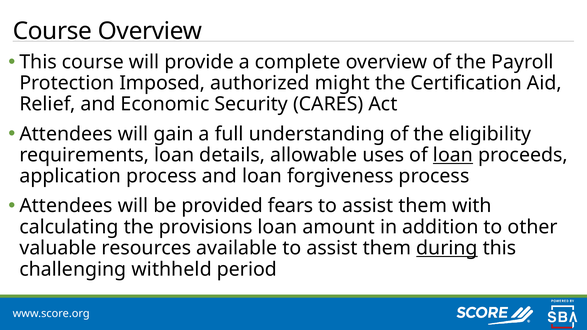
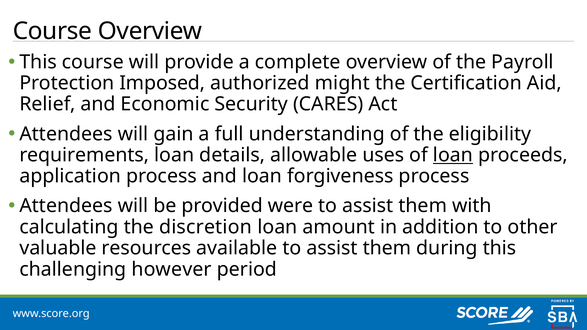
fears: fears -> were
provisions: provisions -> discretion
during underline: present -> none
withheld: withheld -> however
